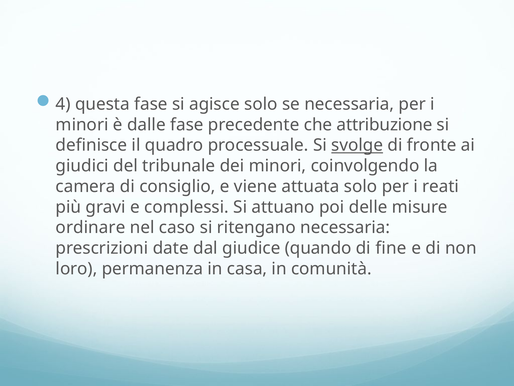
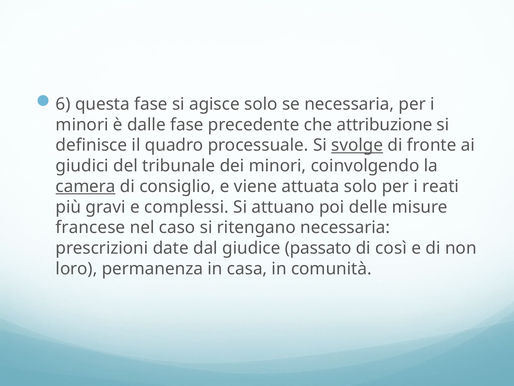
4: 4 -> 6
camera underline: none -> present
ordinare: ordinare -> francese
quando: quando -> passato
fine: fine -> così
